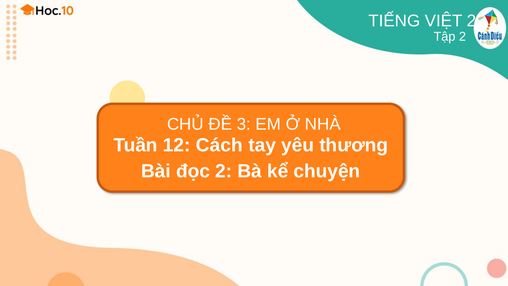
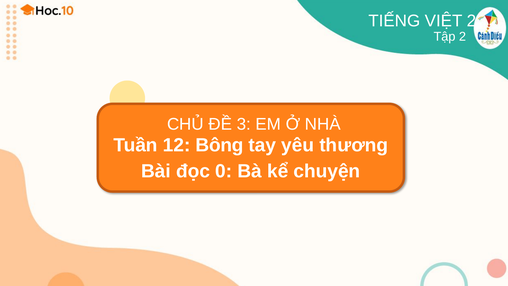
Cách: Cách -> Bông
đọc 2: 2 -> 0
